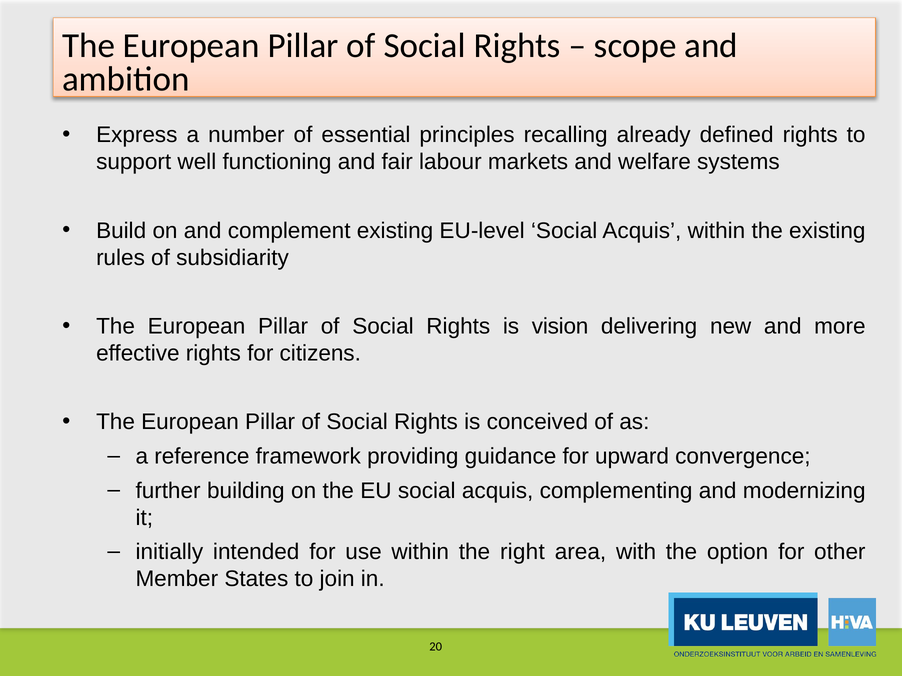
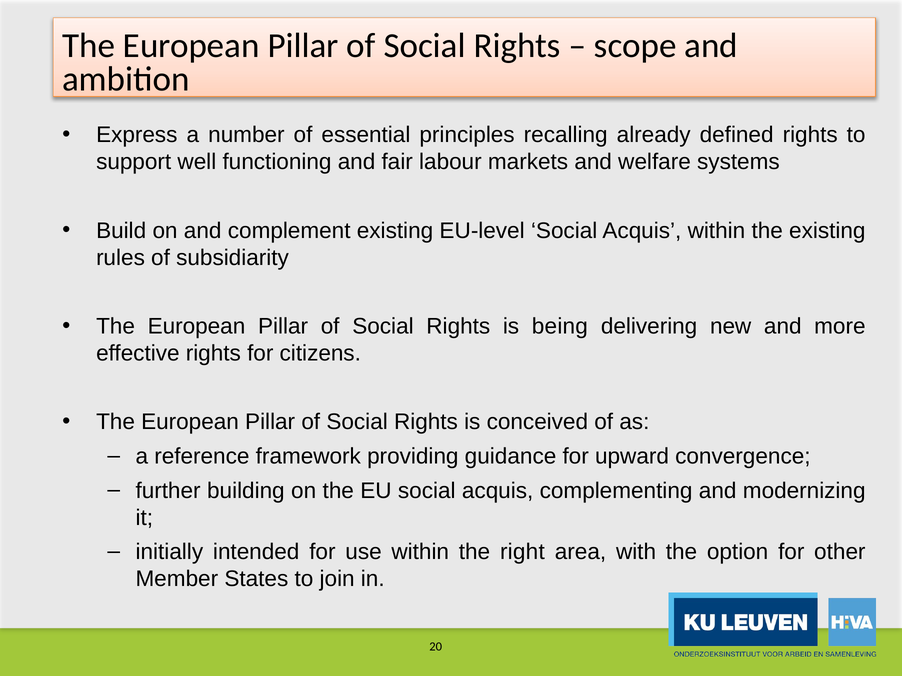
vision: vision -> being
